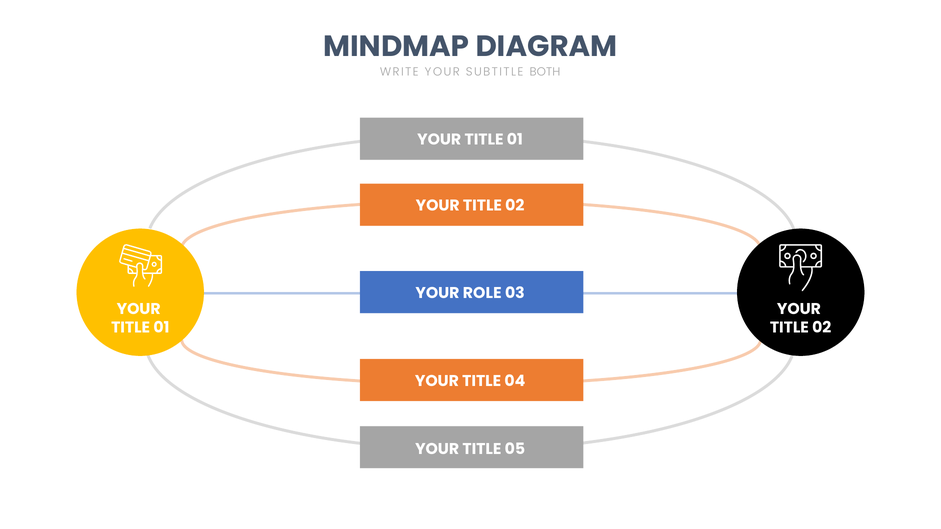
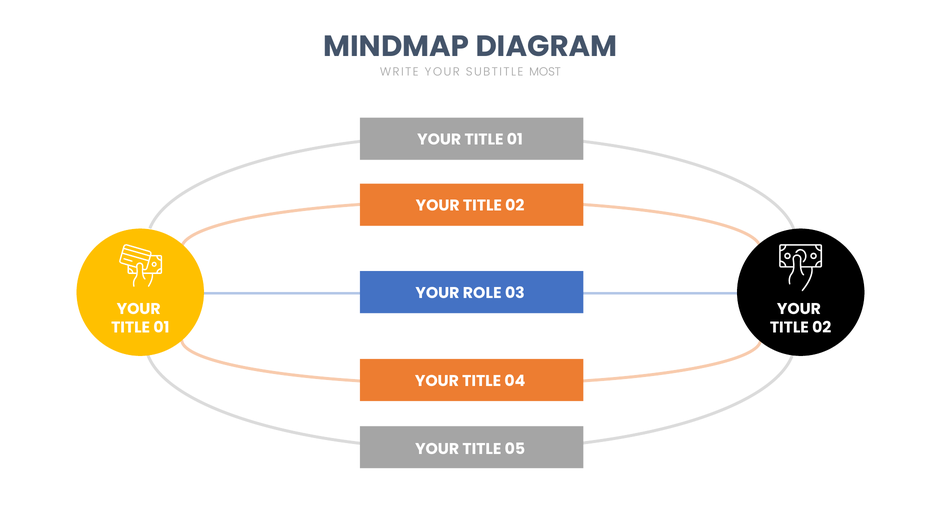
BOTH: BOTH -> MOST
